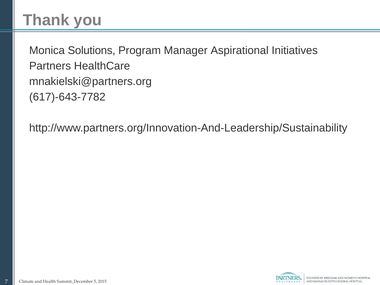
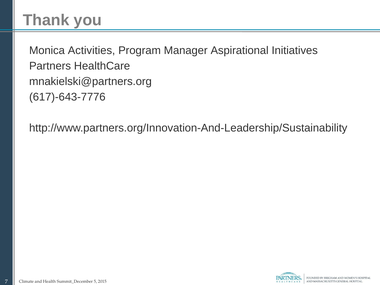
Solutions: Solutions -> Activities
617)-643-7782: 617)-643-7782 -> 617)-643-7776
